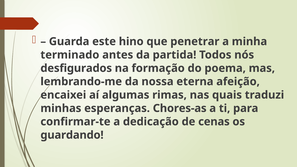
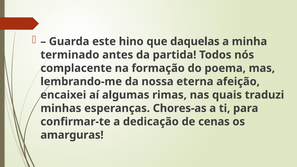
penetrar: penetrar -> daquelas
desfigurados: desfigurados -> complacente
guardando: guardando -> amarguras
